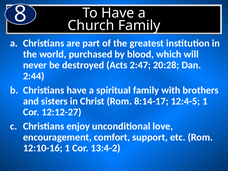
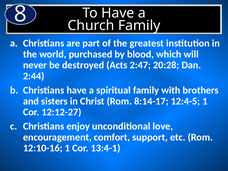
13:4-2: 13:4-2 -> 13:4-1
